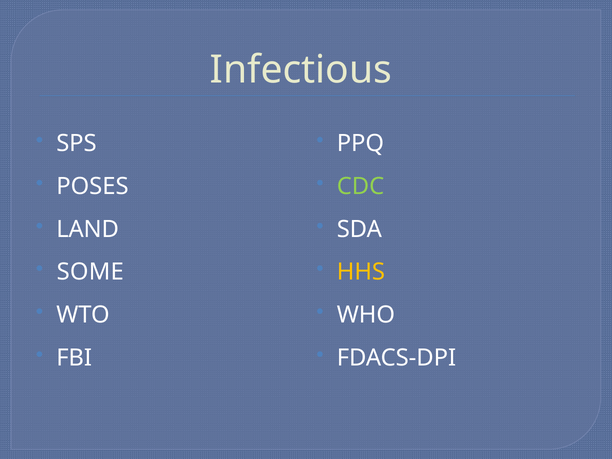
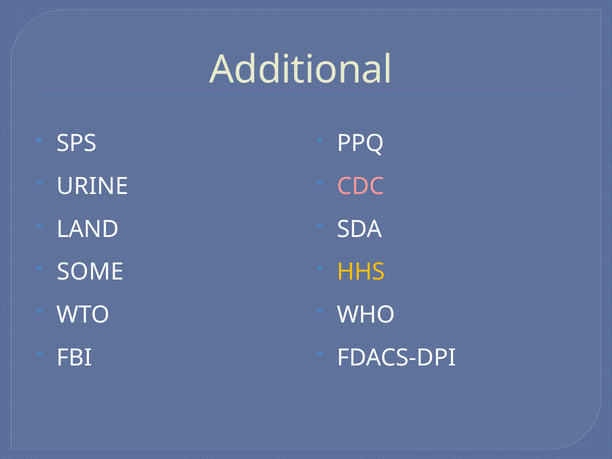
Infectious: Infectious -> Additional
POSES: POSES -> URINE
CDC colour: light green -> pink
